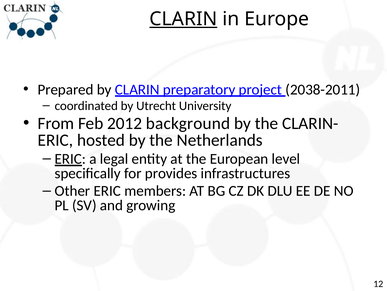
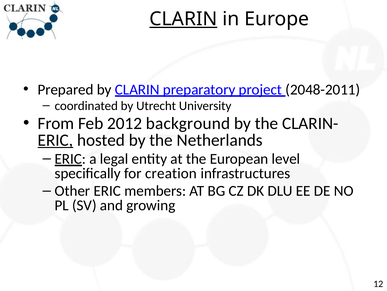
2038-2011: 2038-2011 -> 2048-2011
ERIC at (55, 140) underline: none -> present
provides: provides -> creation
